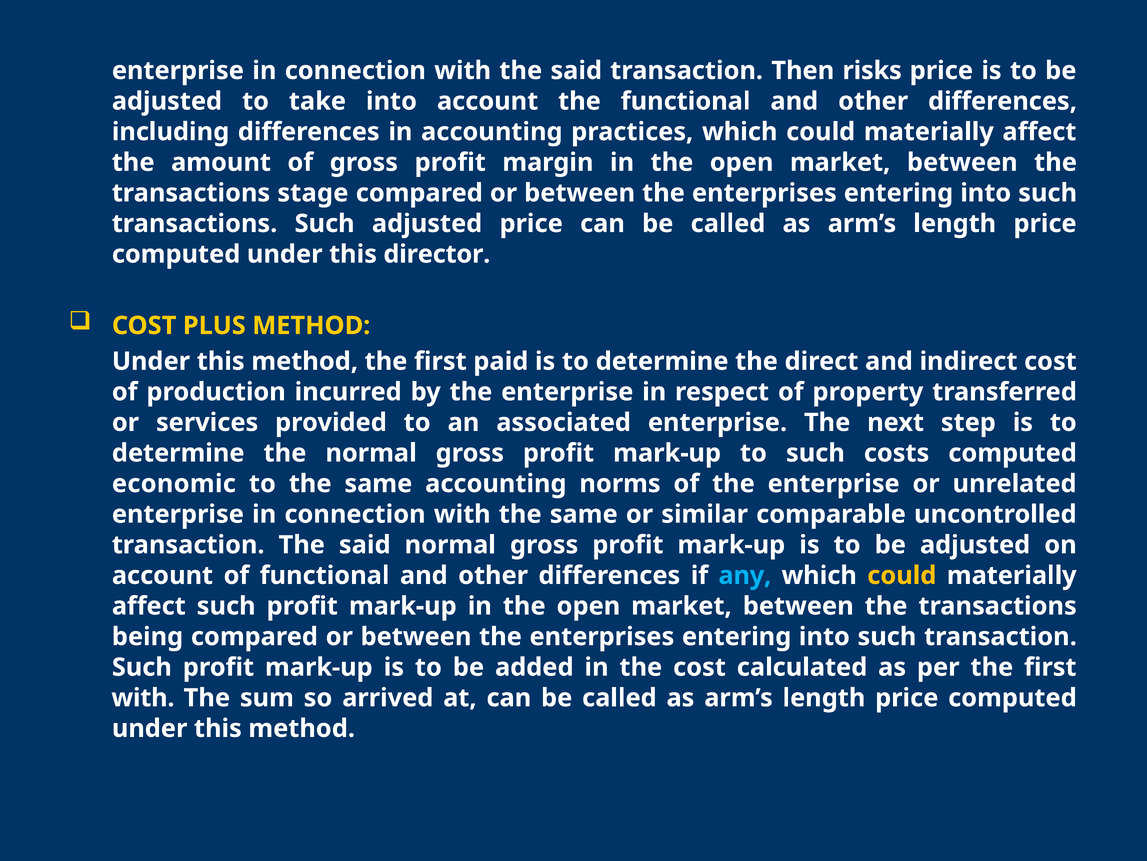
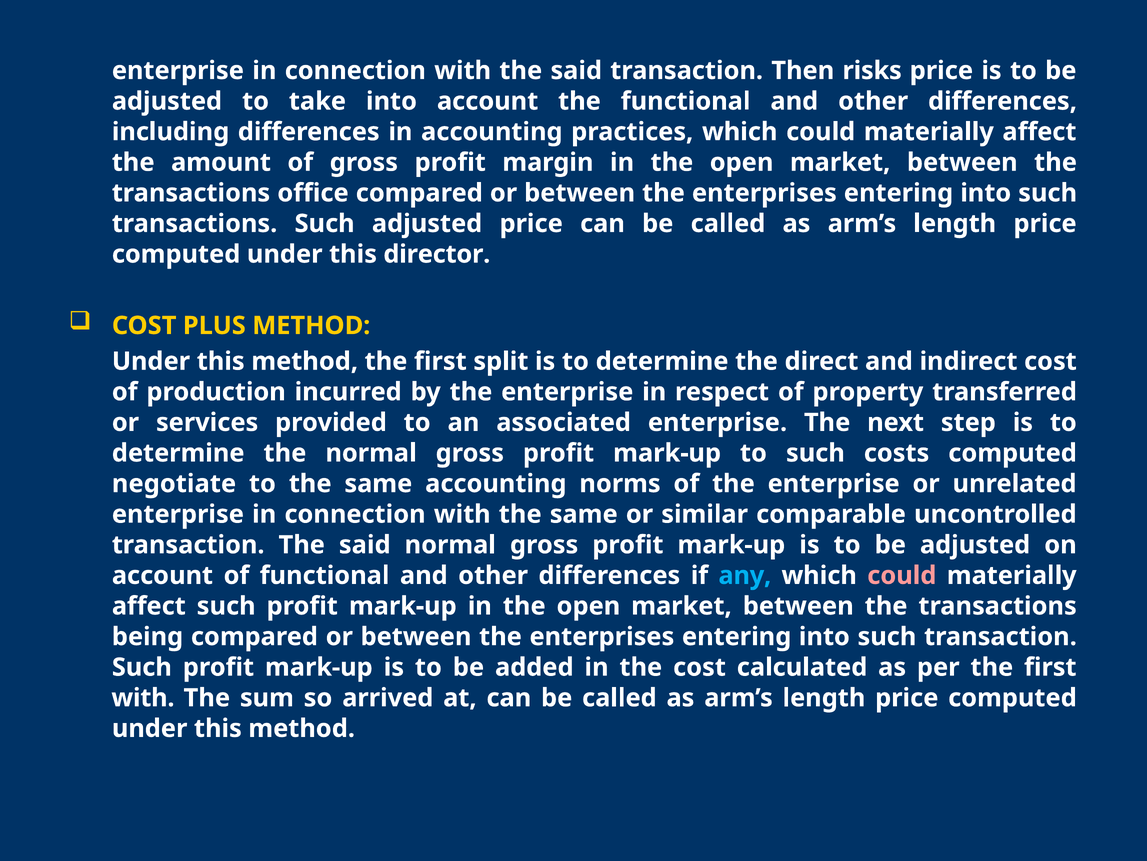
stage: stage -> office
paid: paid -> split
economic: economic -> negotiate
could at (902, 575) colour: yellow -> pink
